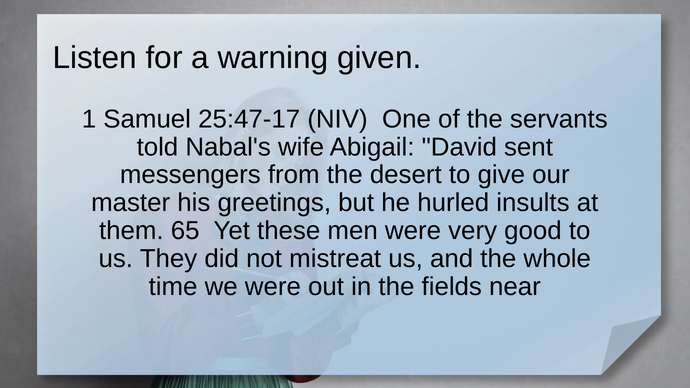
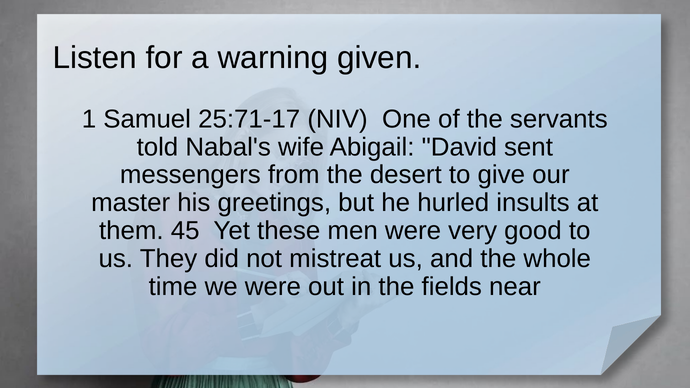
25:47-17: 25:47-17 -> 25:71-17
65: 65 -> 45
